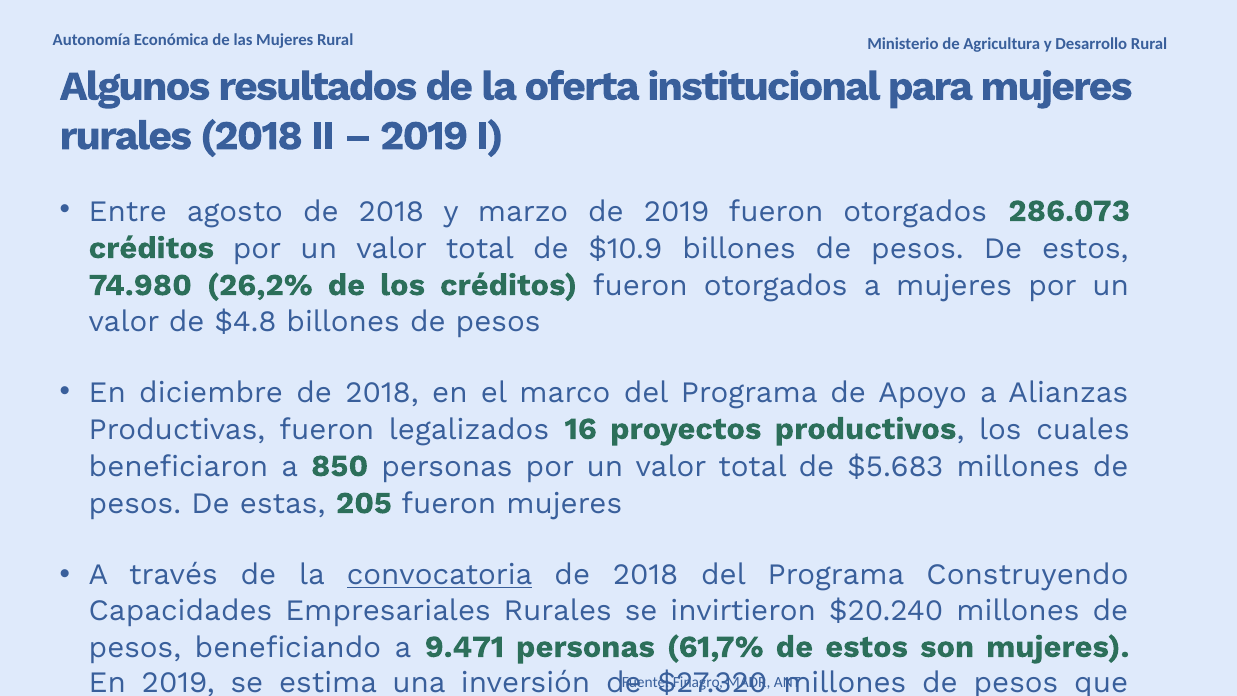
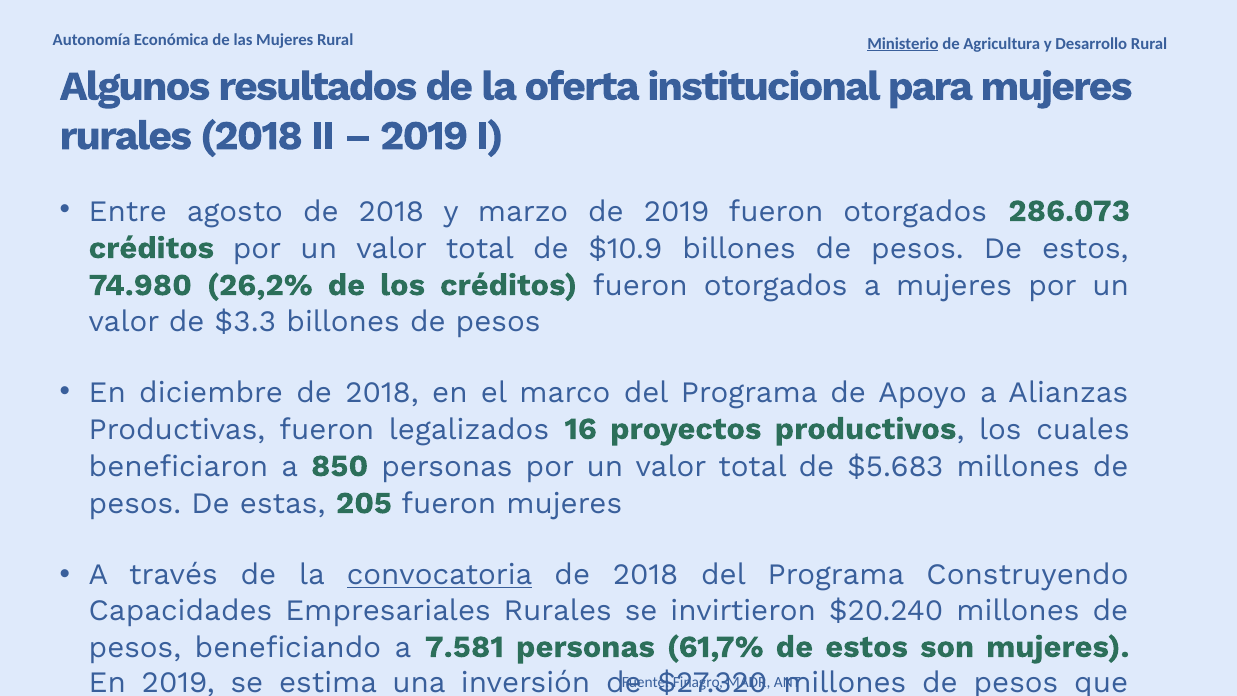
Ministerio underline: none -> present
$4.8: $4.8 -> $3.3
9.471: 9.471 -> 7.581
